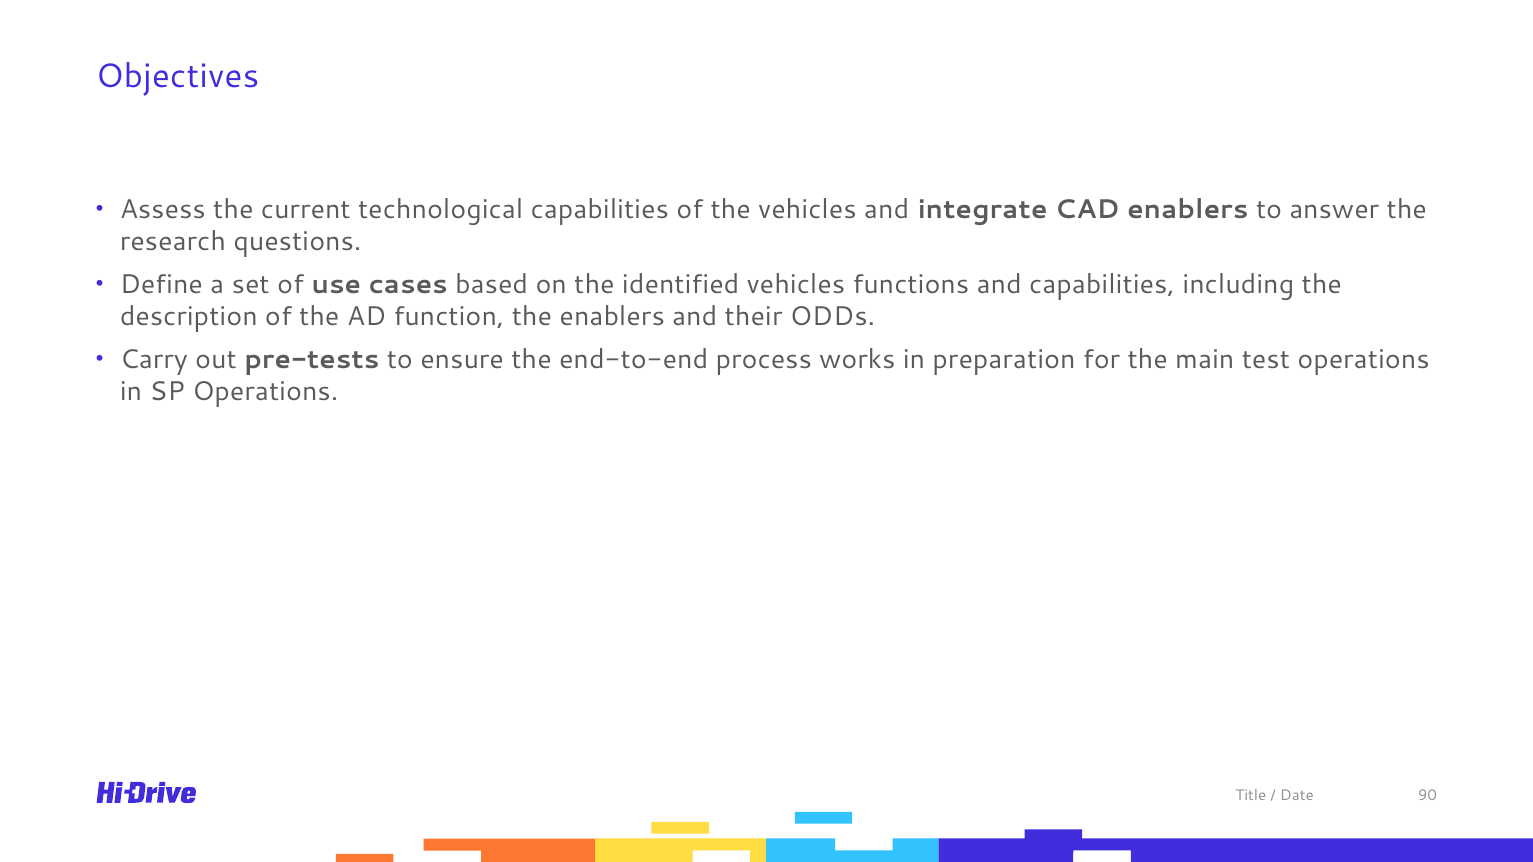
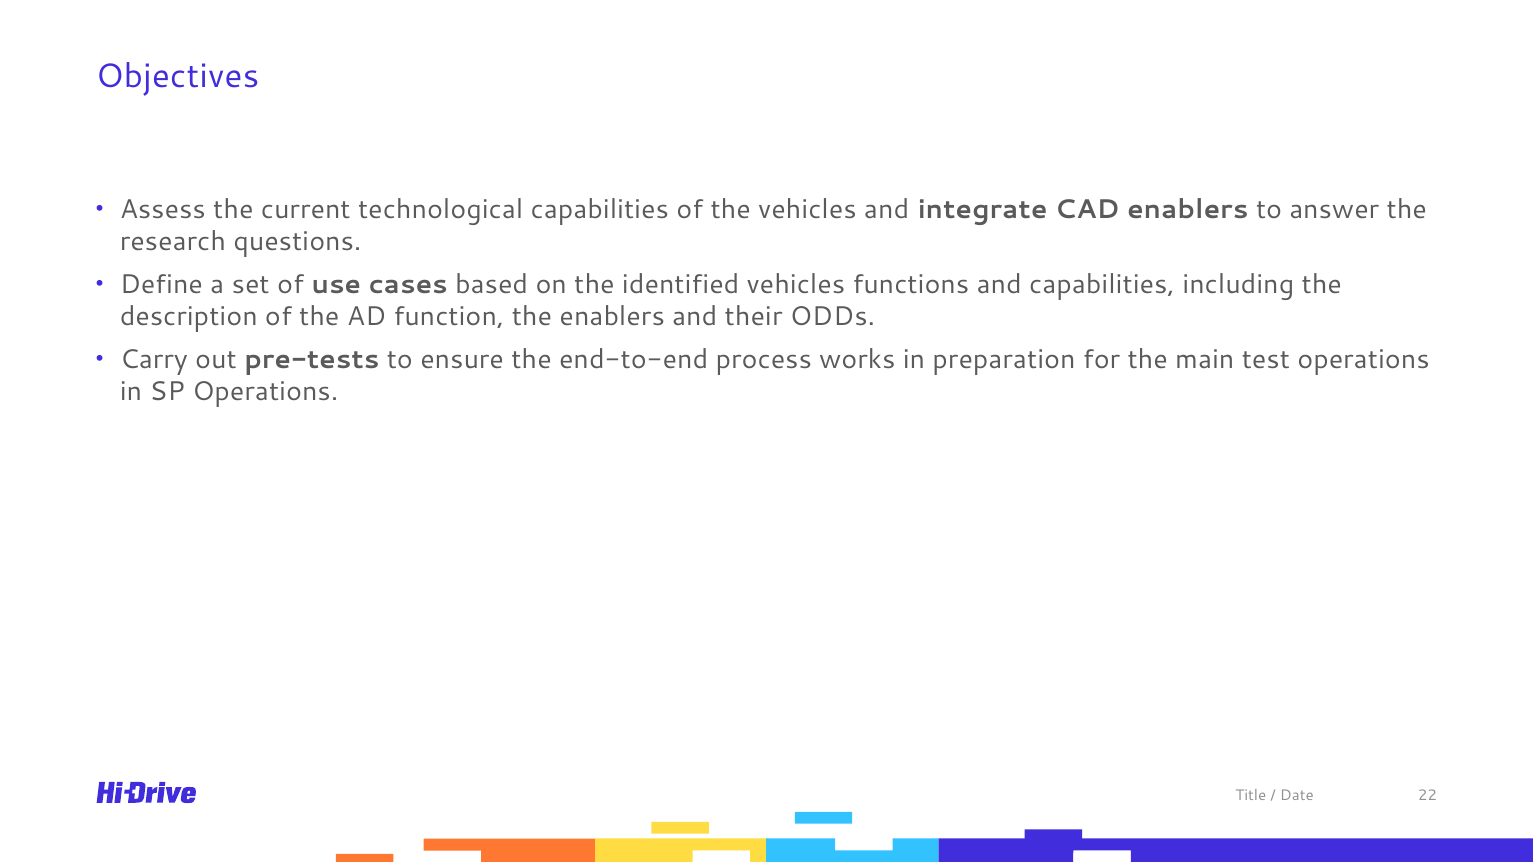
90: 90 -> 22
